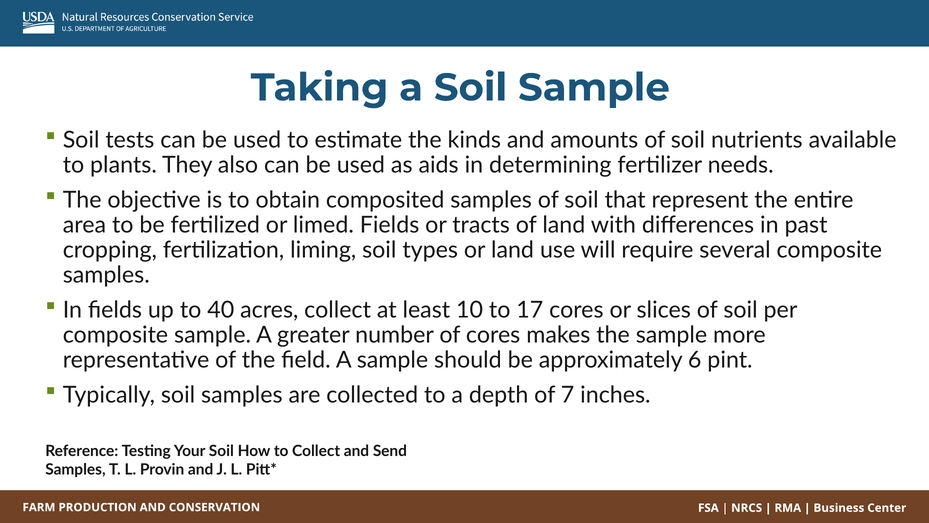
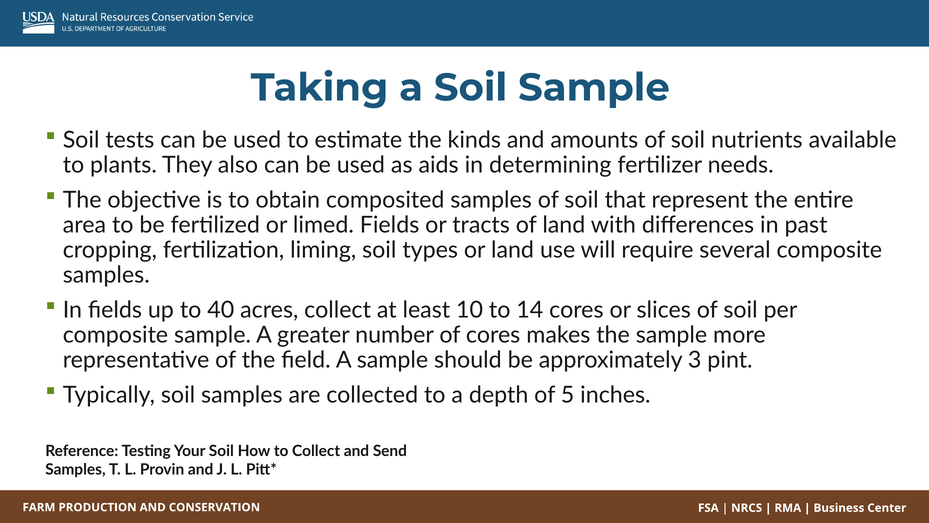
17: 17 -> 14
6: 6 -> 3
7: 7 -> 5
